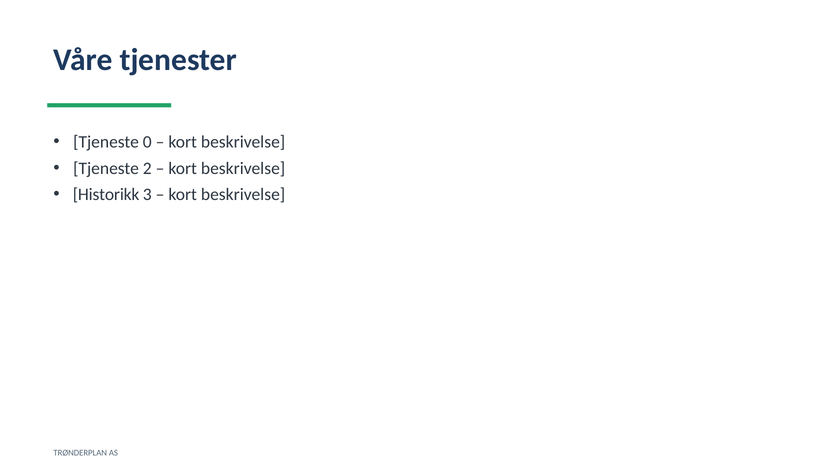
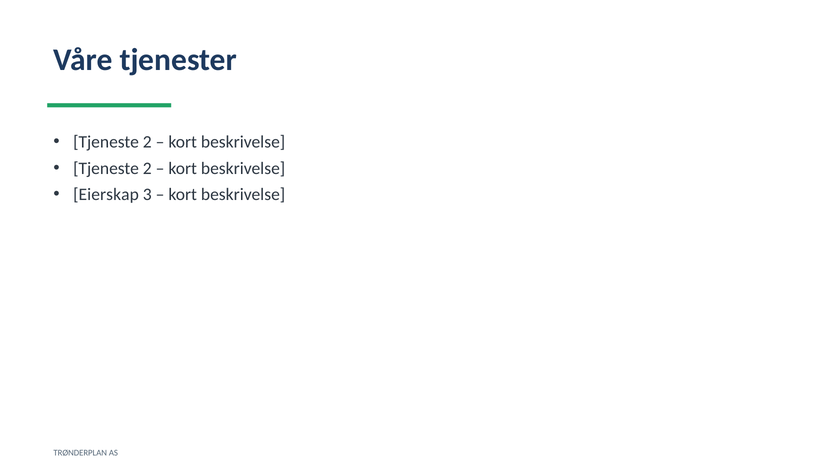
0 at (147, 142): 0 -> 2
Historikk: Historikk -> Eierskap
